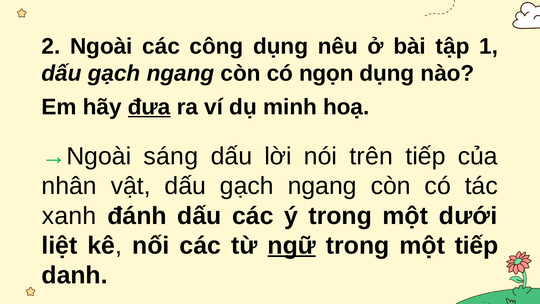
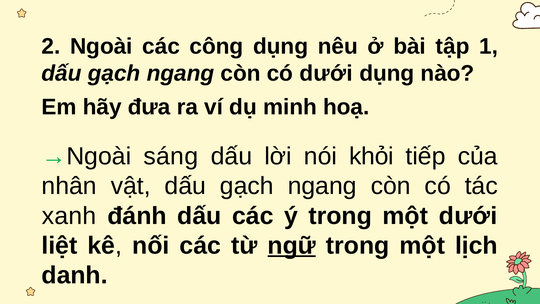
có ngọn: ngọn -> dưới
đưa underline: present -> none
trên: trên -> khỏi
một tiếp: tiếp -> lịch
